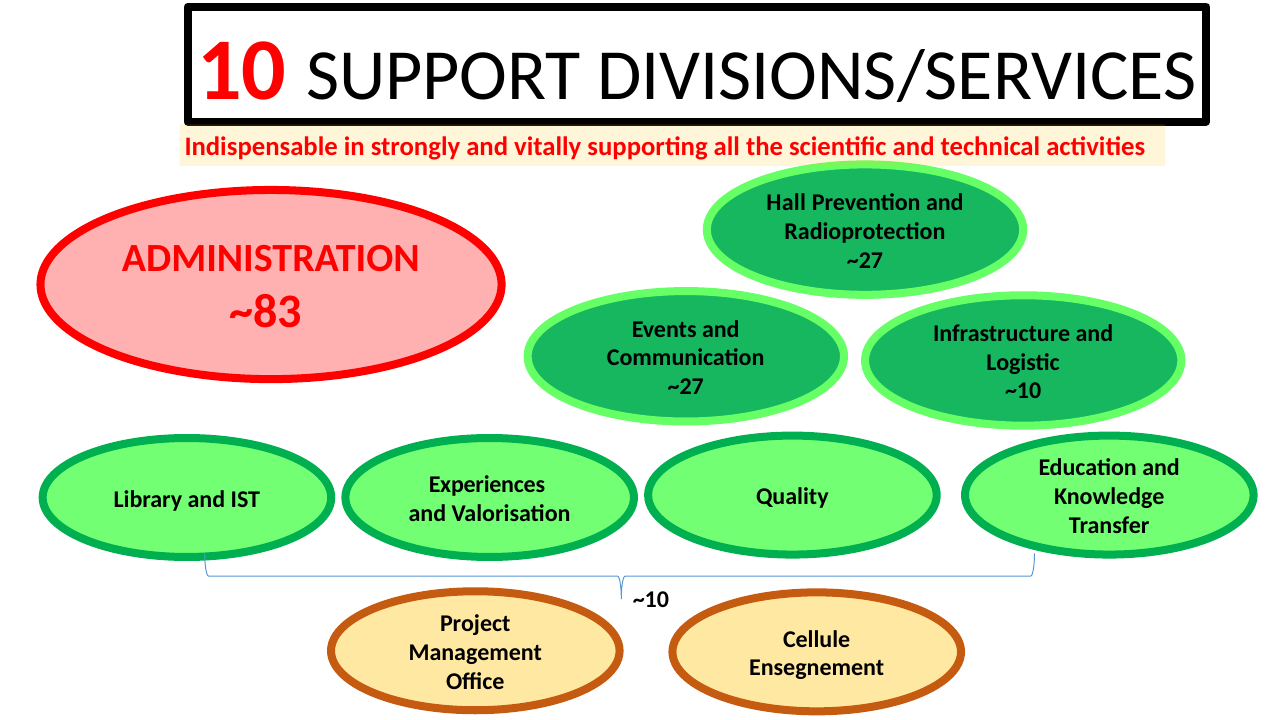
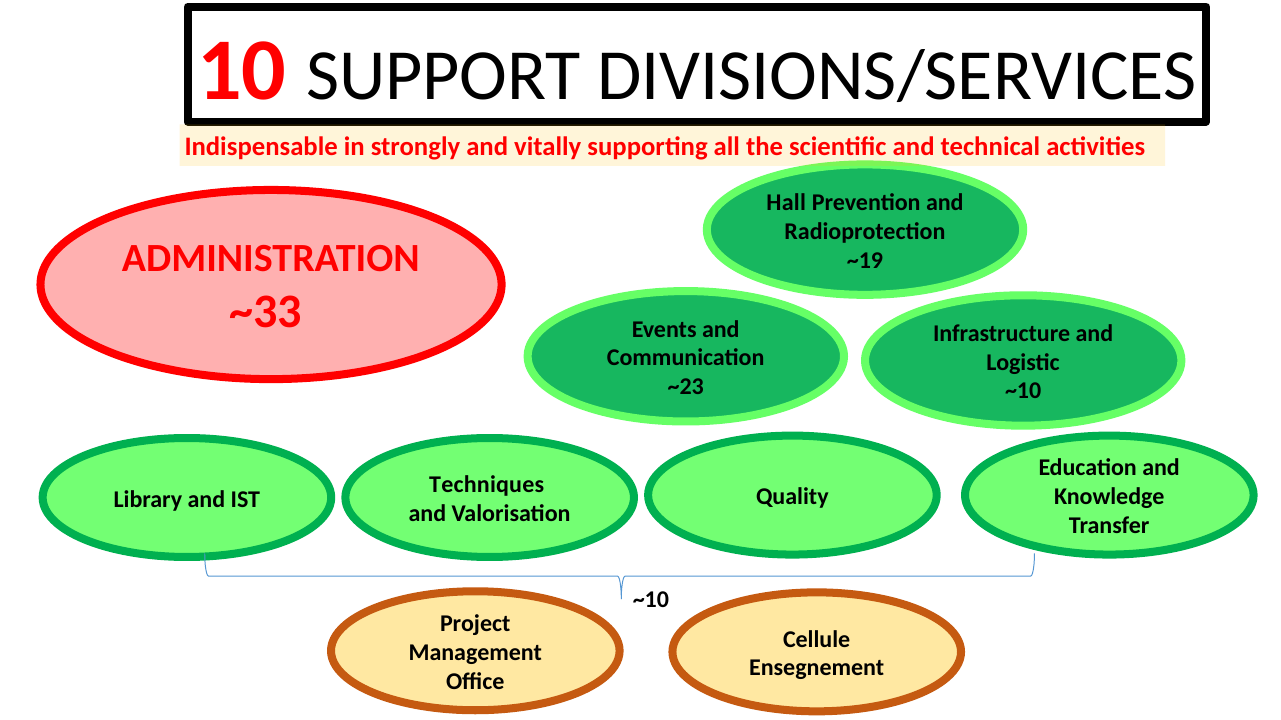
~27 at (865, 260): ~27 -> ~19
~83: ~83 -> ~33
~27 at (686, 387): ~27 -> ~23
Experiences: Experiences -> Techniques
